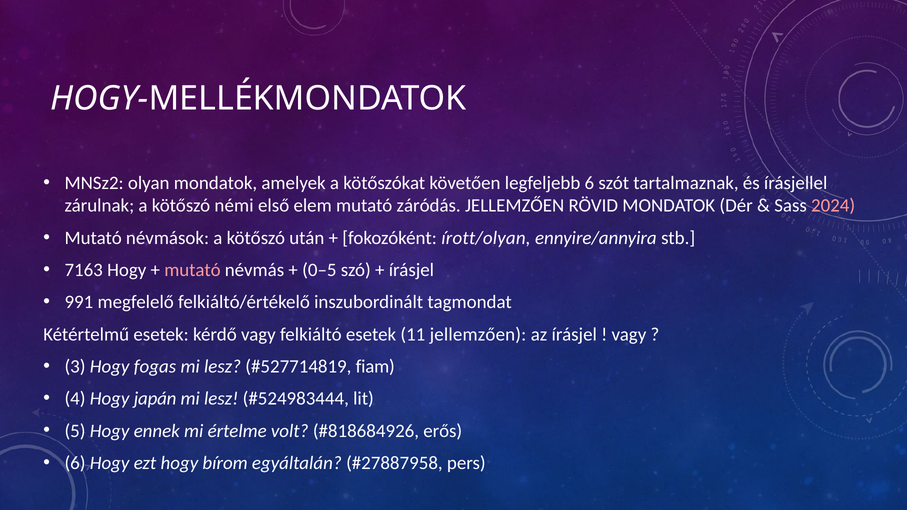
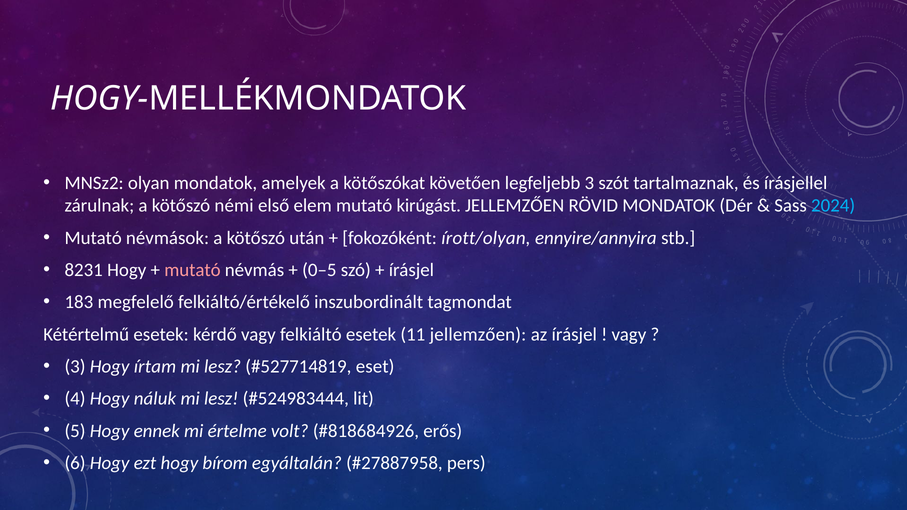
legfeljebb 6: 6 -> 3
záródás: záródás -> kirúgást
2024 colour: pink -> light blue
7163: 7163 -> 8231
991: 991 -> 183
fogas: fogas -> írtam
fiam: fiam -> eset
japán: japán -> náluk
